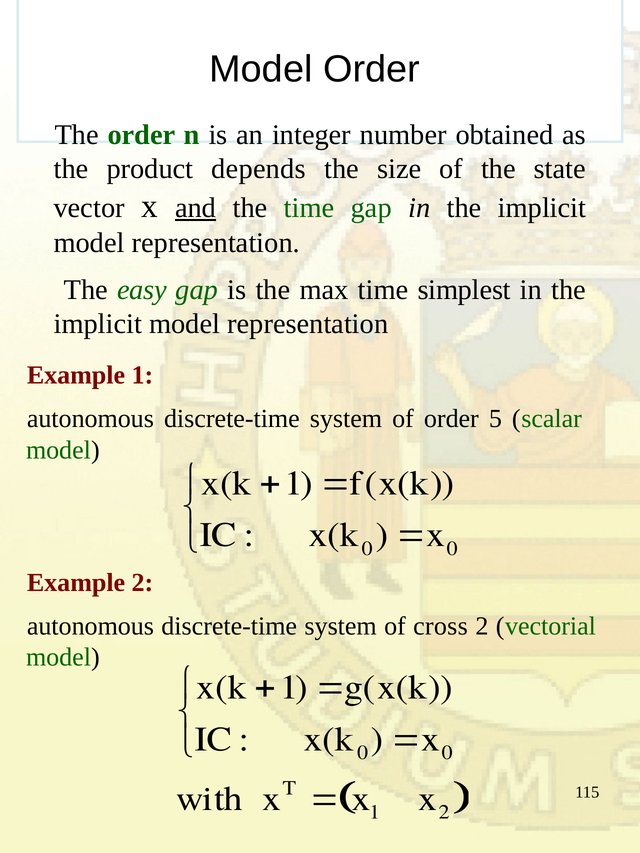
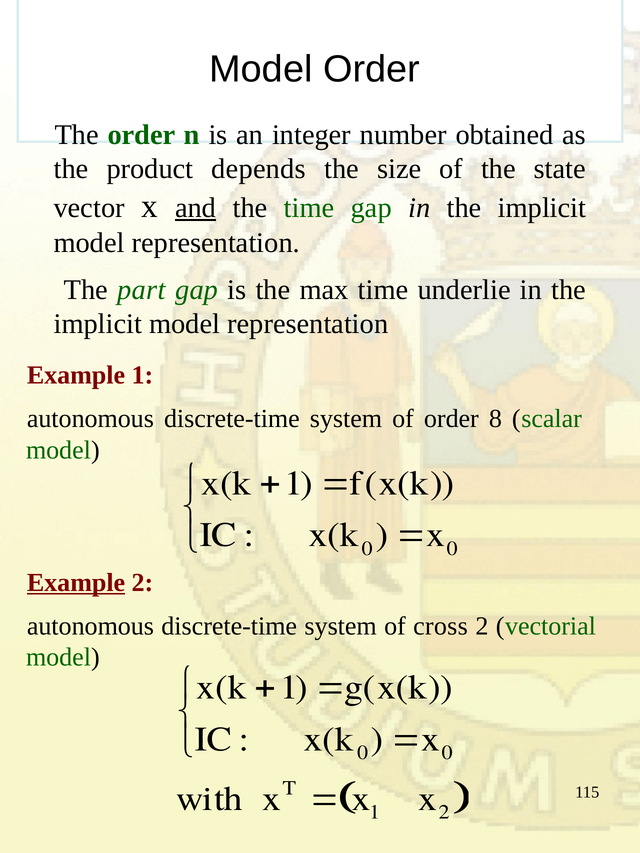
easy: easy -> part
simplest: simplest -> underlie
5: 5 -> 8
Example at (76, 583) underline: none -> present
